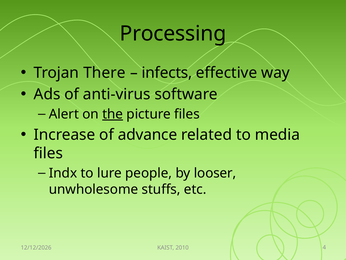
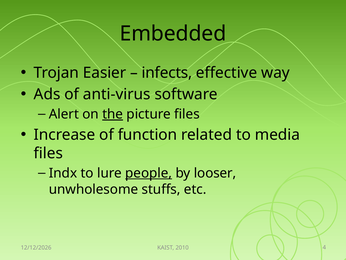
Processing: Processing -> Embedded
There: There -> Easier
advance: advance -> function
people underline: none -> present
